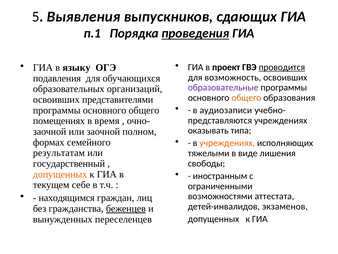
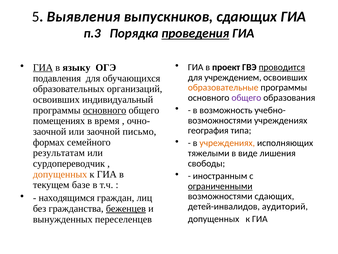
п.1: п.1 -> п.3
ГИА at (43, 67) underline: none -> present
возможность: возможность -> учреждением
образовательные colour: purple -> orange
общего at (246, 98) colour: orange -> purple
представителями: представителями -> индивидуальный
аудиозаписи: аудиозаписи -> возможность
основного at (105, 110) underline: none -> present
представляются at (220, 120): представляются -> возможностями
оказывать: оказывать -> география
полном: полном -> письмо
государственный: государственный -> сурдопереводчик
себе: себе -> базе
ограниченными underline: none -> present
возможностями аттестата: аттестата -> сдающих
экзаменов: экзаменов -> аудиторий
